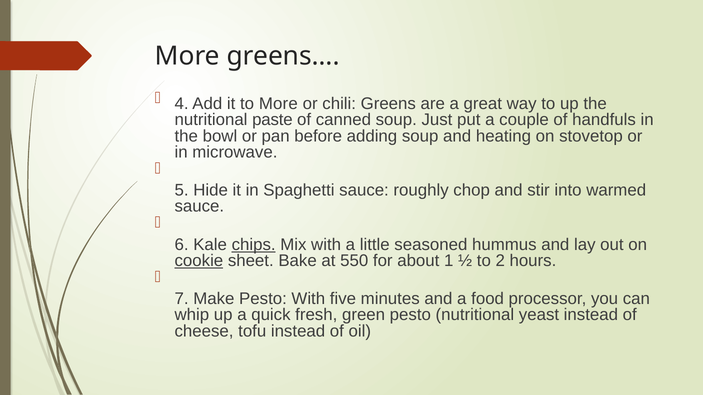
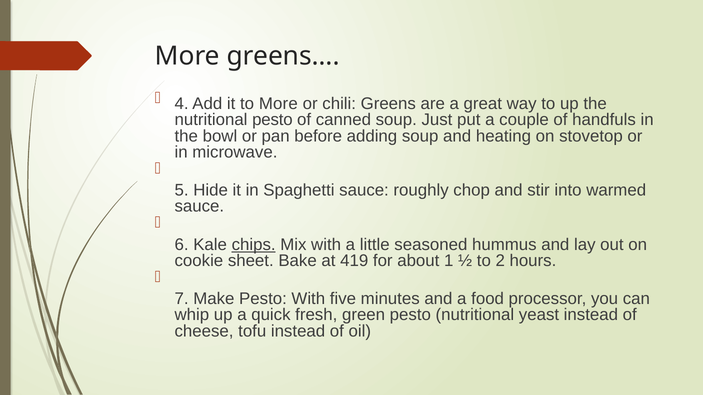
nutritional paste: paste -> pesto
cookie underline: present -> none
550: 550 -> 419
